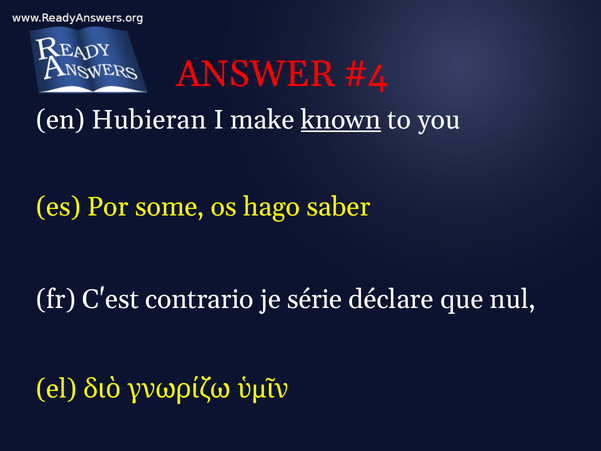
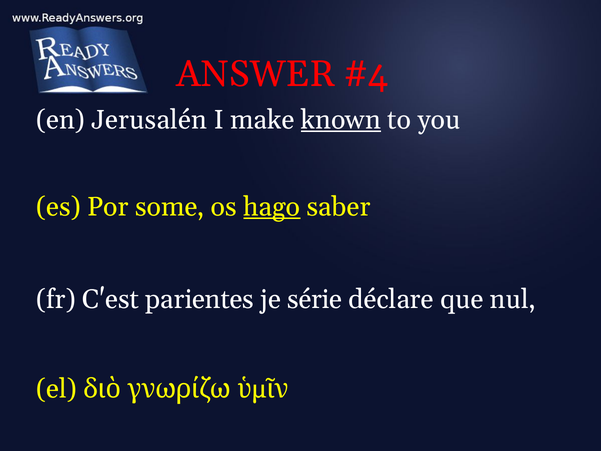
Hubieran: Hubieran -> Jerusalén
hago underline: none -> present
contrario: contrario -> parientes
